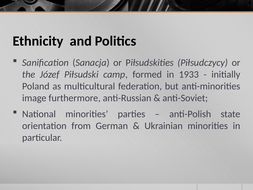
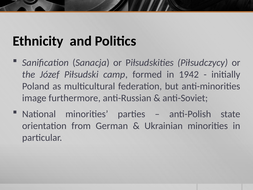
1933: 1933 -> 1942
